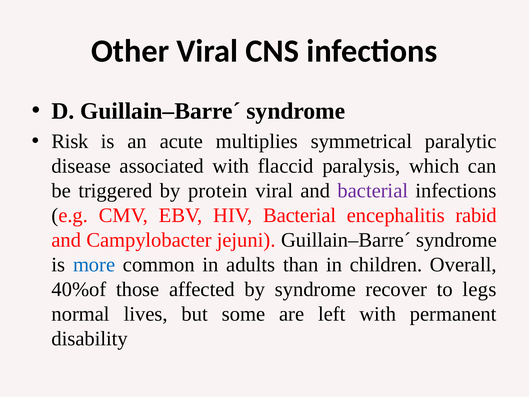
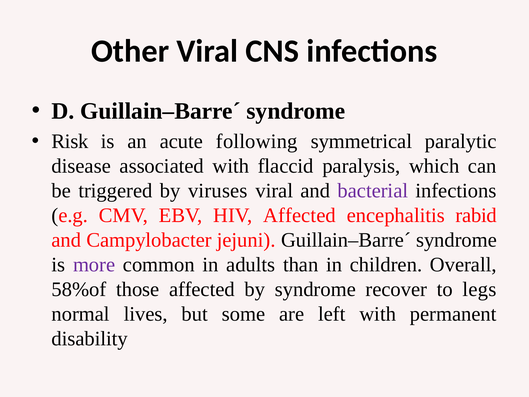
multiplies: multiplies -> following
protein: protein -> viruses
HIV Bacterial: Bacterial -> Affected
more colour: blue -> purple
40%of: 40%of -> 58%of
